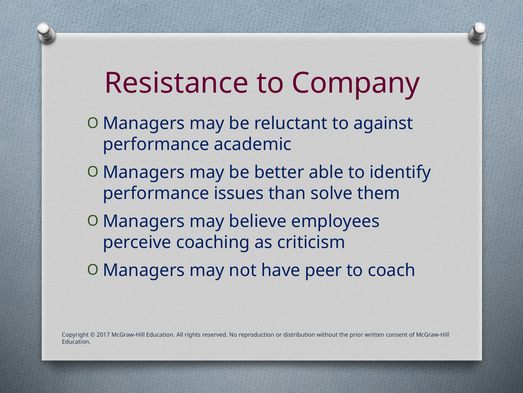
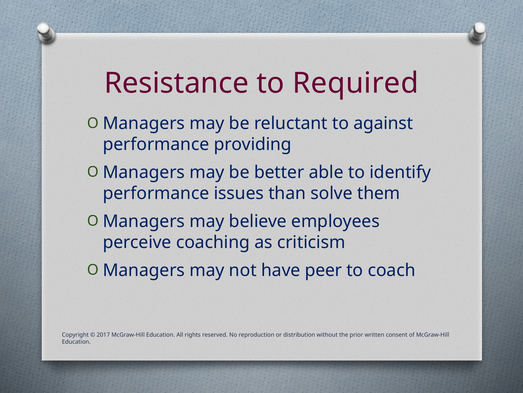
Company: Company -> Required
academic: academic -> providing
